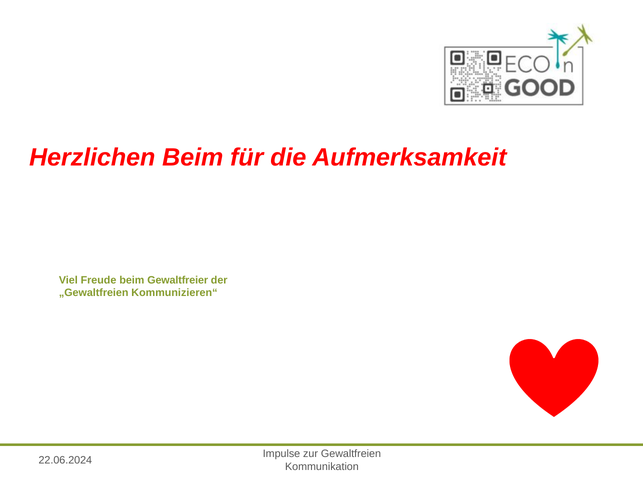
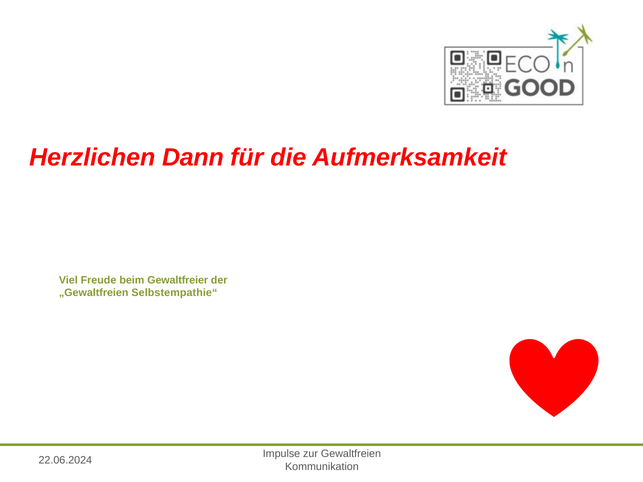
Herzlichen Beim: Beim -> Dann
Kommunizieren“: Kommunizieren“ -> Selbstempathie“
